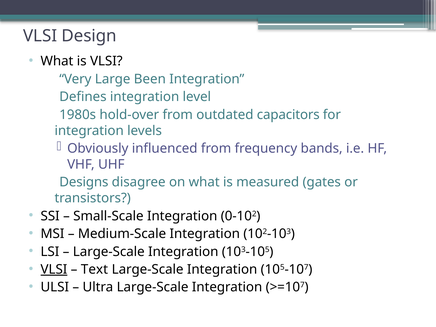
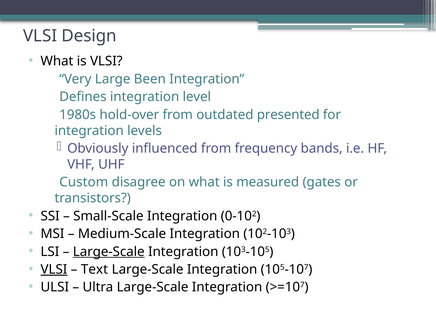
capacitors: capacitors -> presented
Designs: Designs -> Custom
Large-Scale at (109, 252) underline: none -> present
